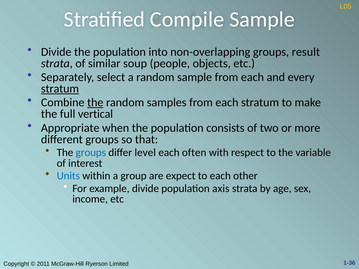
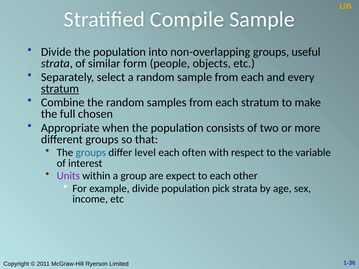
result: result -> useful
soup: soup -> form
the at (95, 103) underline: present -> none
vertical: vertical -> chosen
Units colour: blue -> purple
axis: axis -> pick
